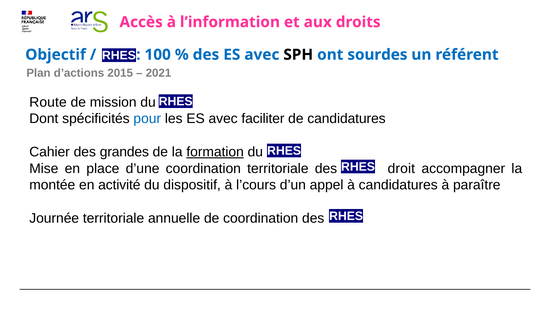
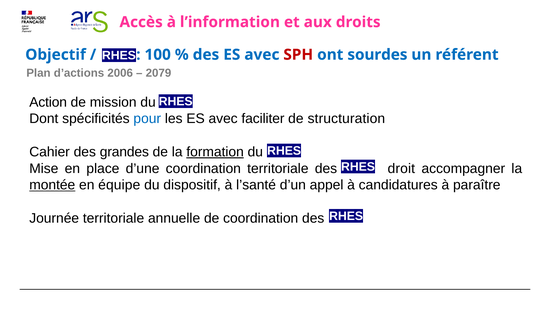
SPH colour: black -> red
2015: 2015 -> 2006
2021: 2021 -> 2079
Route: Route -> Action
de candidatures: candidatures -> structuration
montée underline: none -> present
activité: activité -> équipe
l’cours: l’cours -> l’santé
